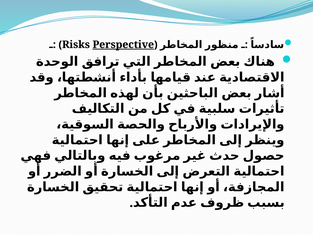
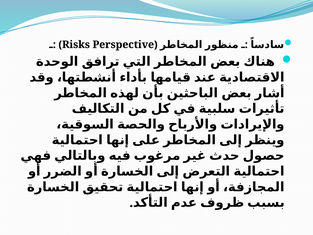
Perspective underline: present -> none
